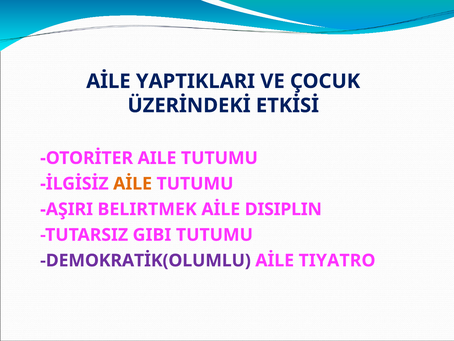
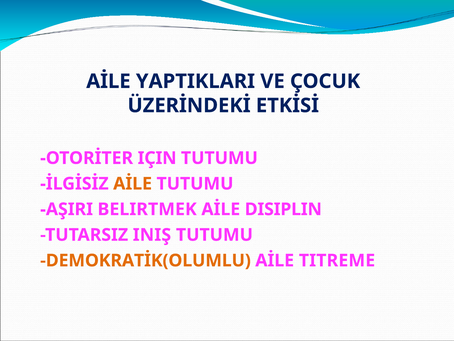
AILE: AILE -> IÇIN
GIBI: GIBI -> INIŞ
DEMOKRATİK(OLUMLU colour: purple -> orange
TIYATRO: TIYATRO -> TITREME
